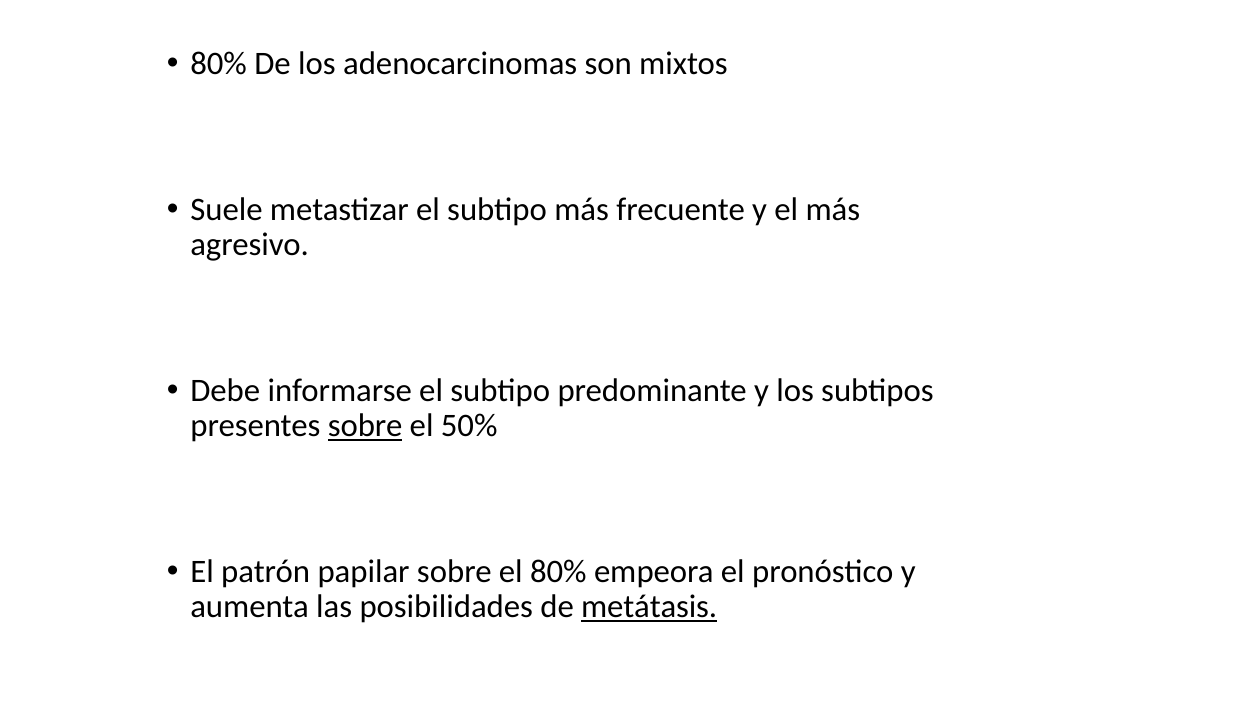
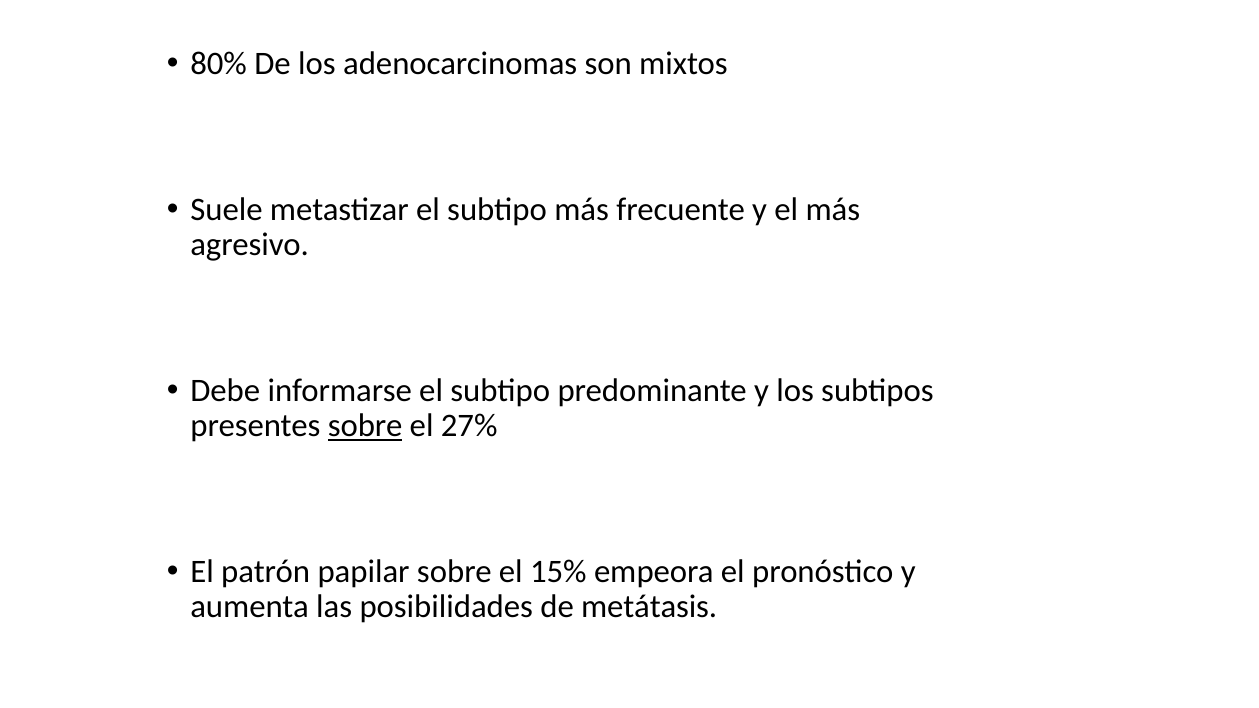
50%: 50% -> 27%
el 80%: 80% -> 15%
metátasis underline: present -> none
